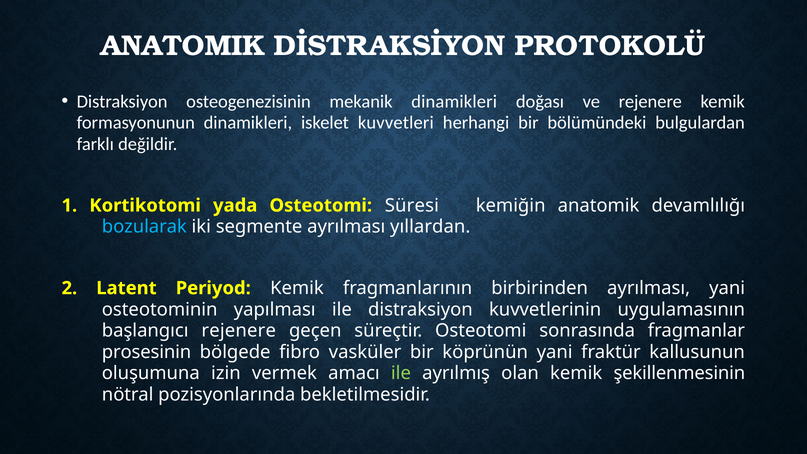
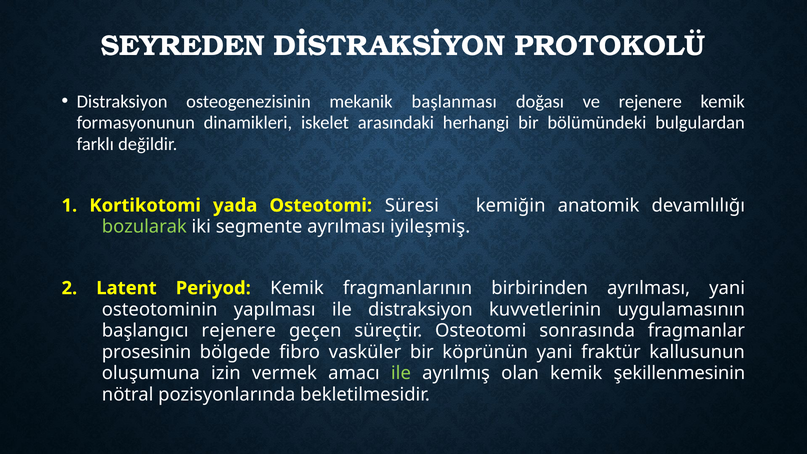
ANATOMIK at (183, 46): ANATOMIK -> SEYREDEN
mekanik dinamikleri: dinamikleri -> başlanması
kuvvetleri: kuvvetleri -> arasındaki
bozularak colour: light blue -> light green
yıllardan: yıllardan -> iyileşmiş
